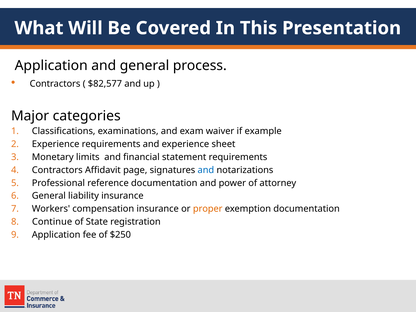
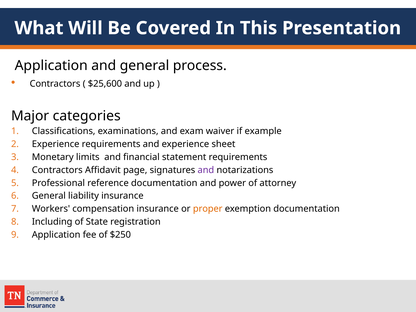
$82,577: $82,577 -> $25,600
and at (206, 170) colour: blue -> purple
Continue: Continue -> Including
